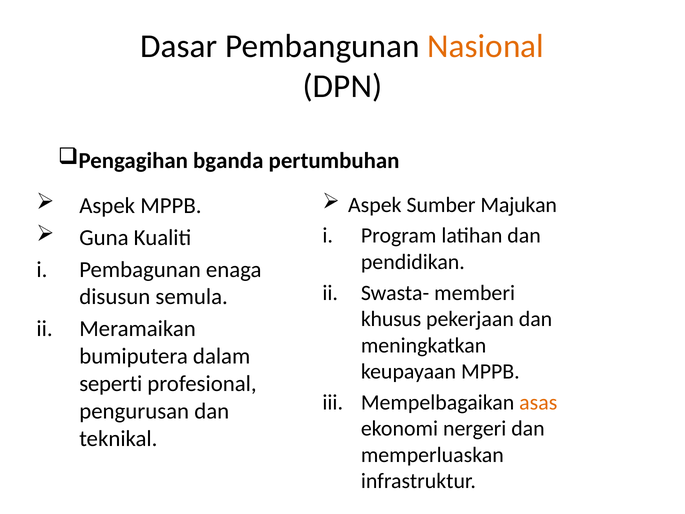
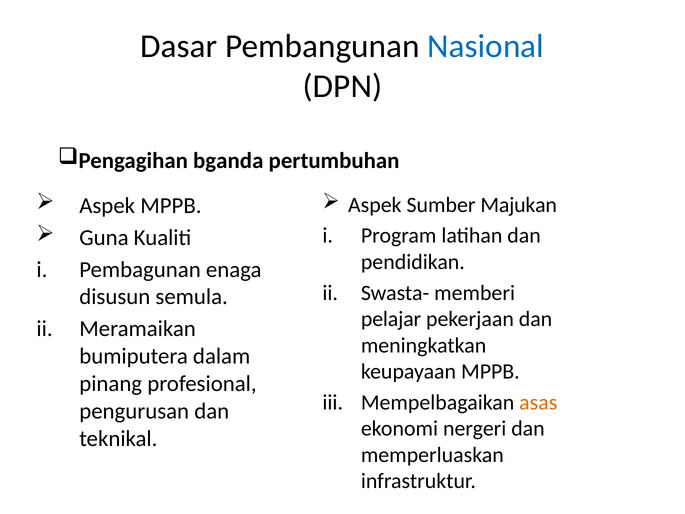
Nasional colour: orange -> blue
khusus: khusus -> pelajar
seperti: seperti -> pinang
